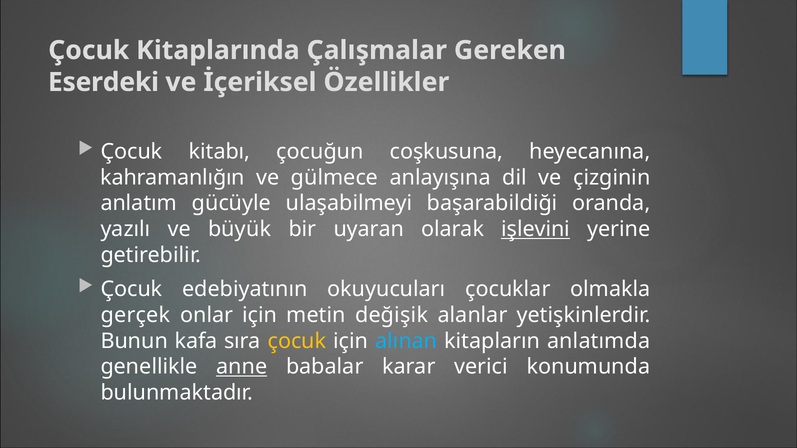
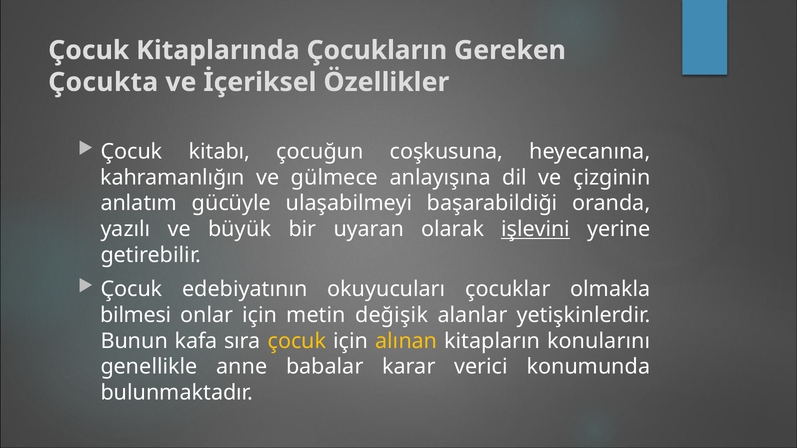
Çalışmalar: Çalışmalar -> Çocukların
Eserdeki: Eserdeki -> Çocukta
gerçek: gerçek -> bilmesi
alınan colour: light blue -> yellow
anlatımda: anlatımda -> konularını
anne underline: present -> none
